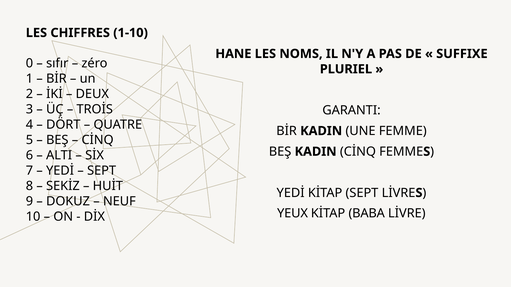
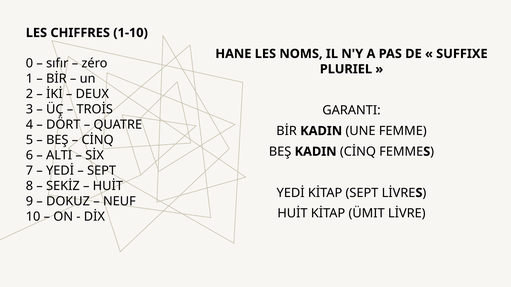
YEUX at (293, 214): YEUX -> HUİT
BABA: BABA -> ÜMIT
